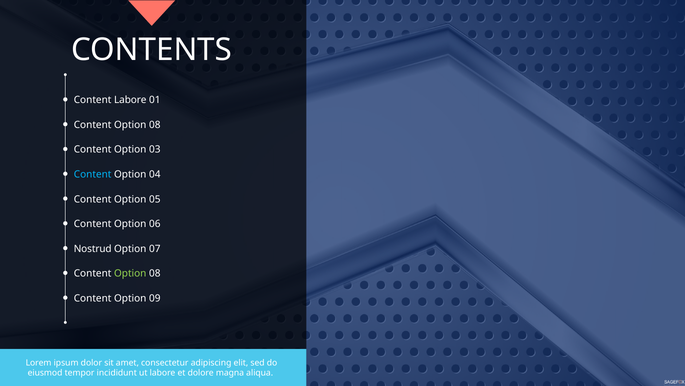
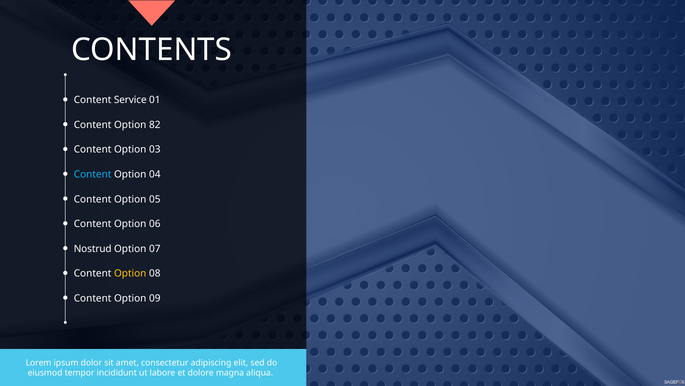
Content Labore: Labore -> Service
08 at (155, 125): 08 -> 82
Option at (130, 273) colour: light green -> yellow
